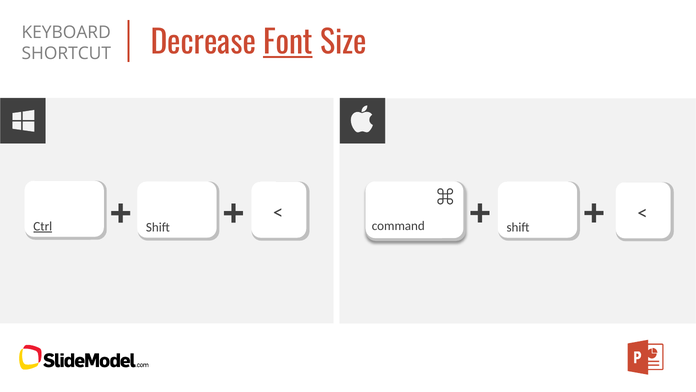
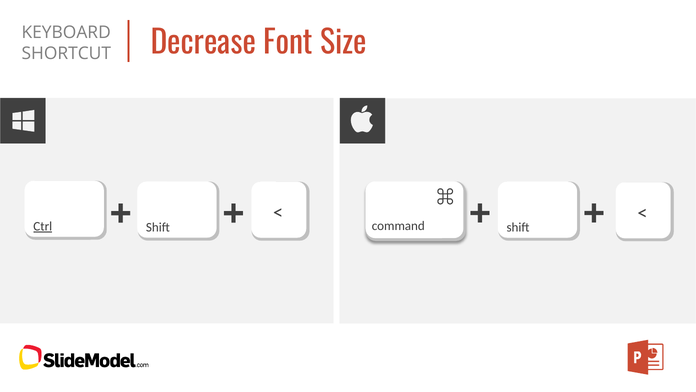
Font underline: present -> none
